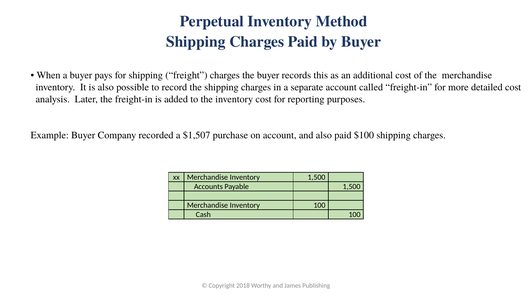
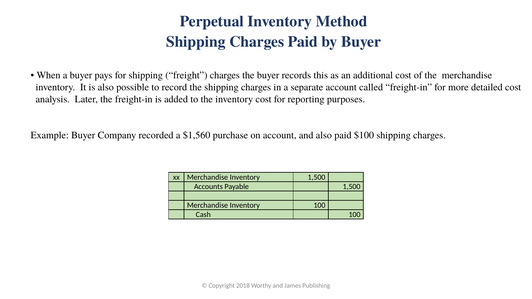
$1,507: $1,507 -> $1,560
